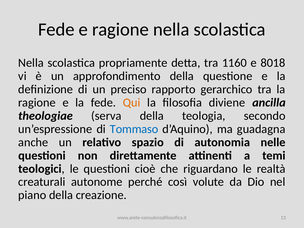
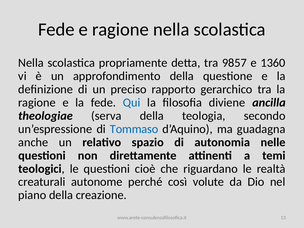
1160: 1160 -> 9857
8018: 8018 -> 1360
Qui colour: orange -> blue
